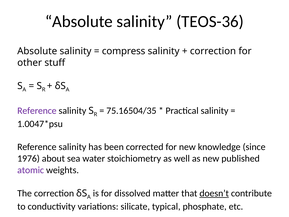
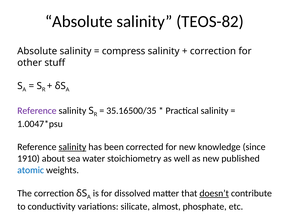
TEOS-36: TEOS-36 -> TEOS-82
75.16504/35: 75.16504/35 -> 35.16500/35
salinity at (72, 147) underline: none -> present
1976: 1976 -> 1910
atomic colour: purple -> blue
typical: typical -> almost
